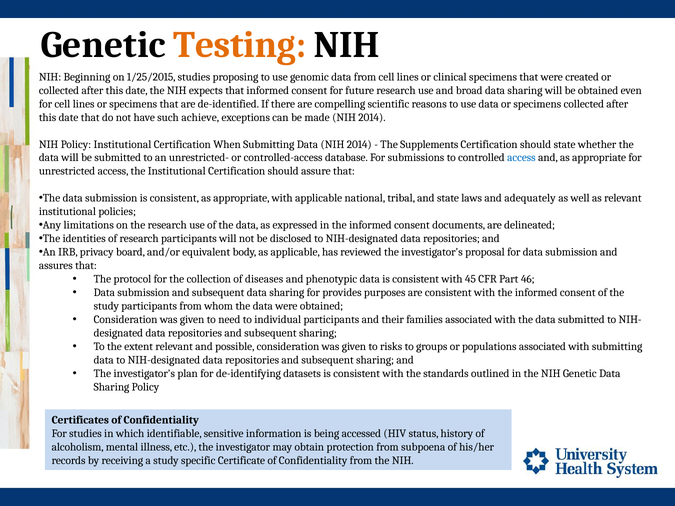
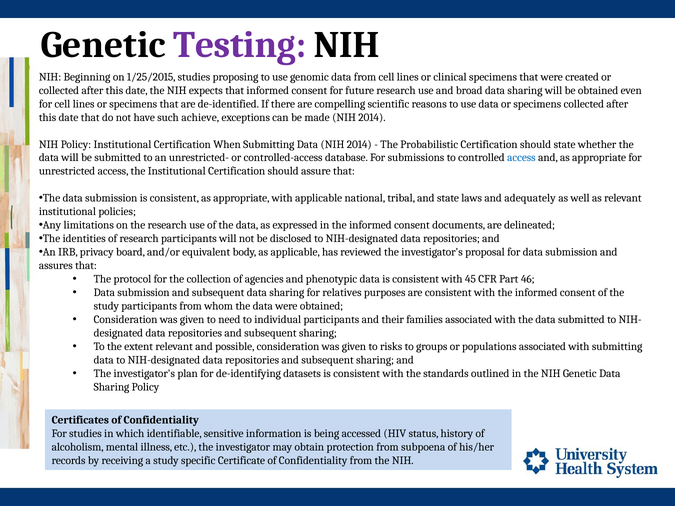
Testing colour: orange -> purple
Supplements: Supplements -> Probabilistic
diseases: diseases -> agencies
provides: provides -> relatives
